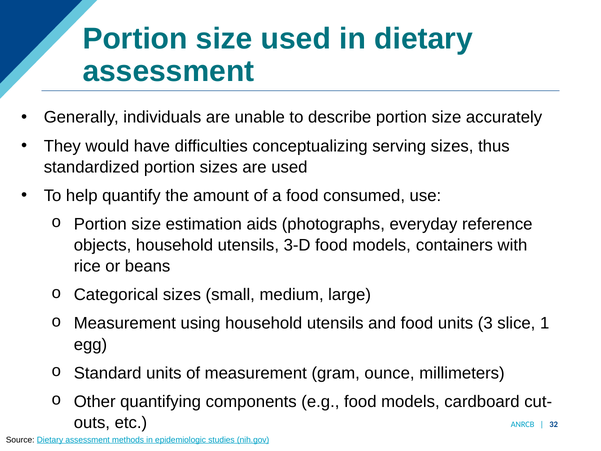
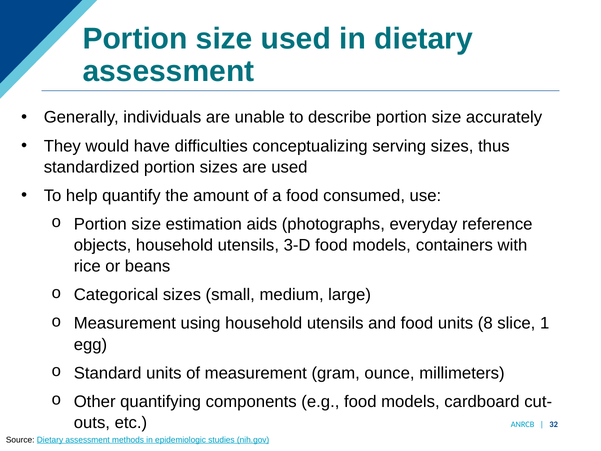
3: 3 -> 8
